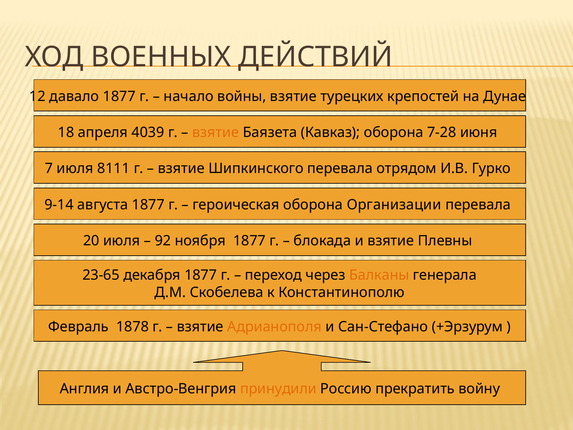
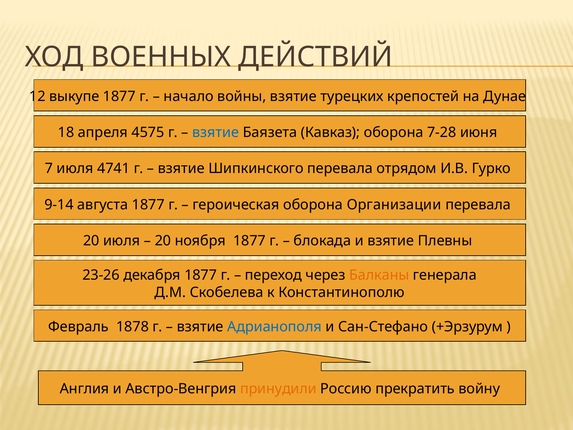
давало: давало -> выкупе
4039: 4039 -> 4575
взятие at (216, 132) colour: orange -> blue
8111: 8111 -> 4741
92 at (163, 241): 92 -> 20
23-65: 23-65 -> 23-26
Адрианополя colour: orange -> blue
